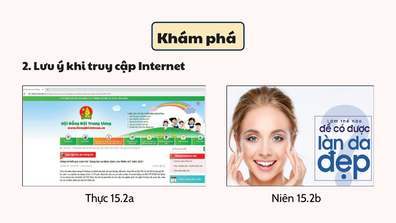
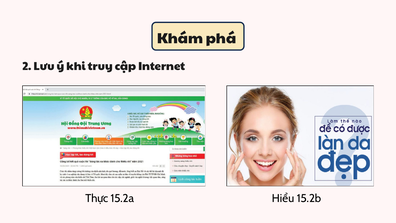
Niên: Niên -> Hiểu
